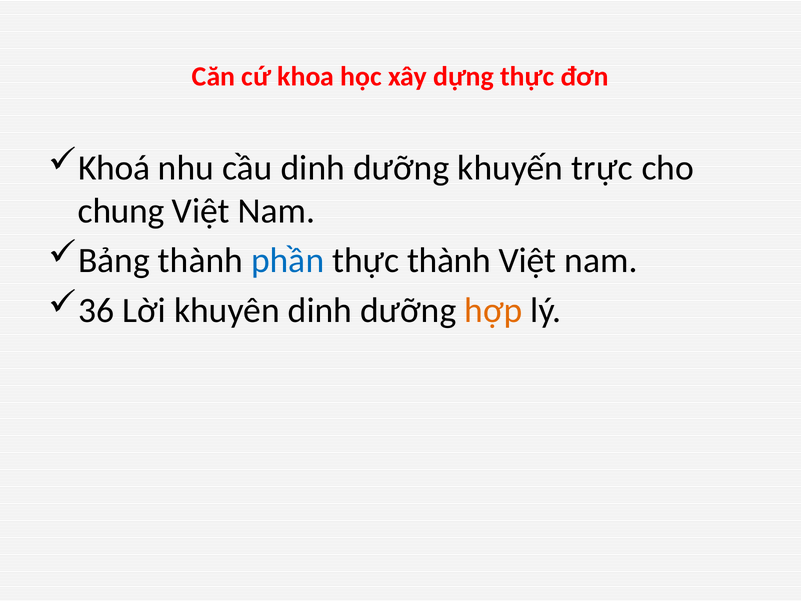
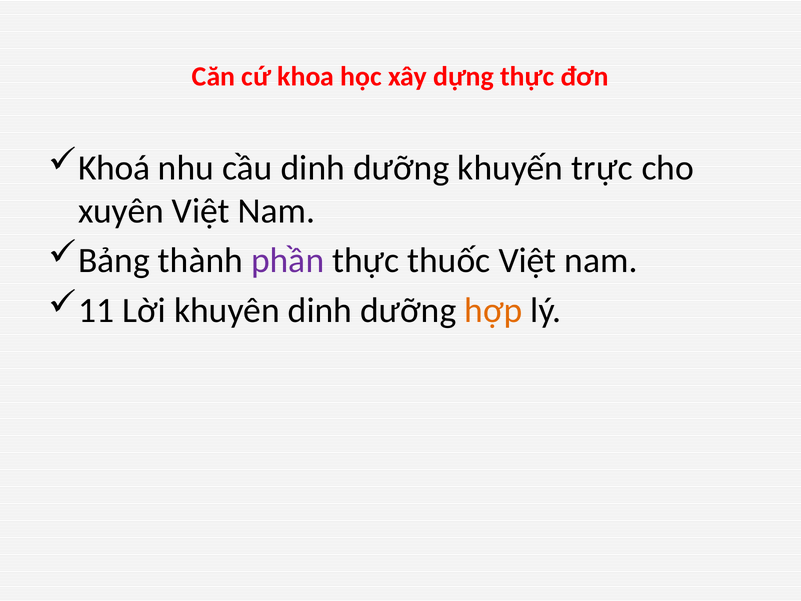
chung: chung -> xuyên
phần colour: blue -> purple
thực thành: thành -> thuốc
36: 36 -> 11
